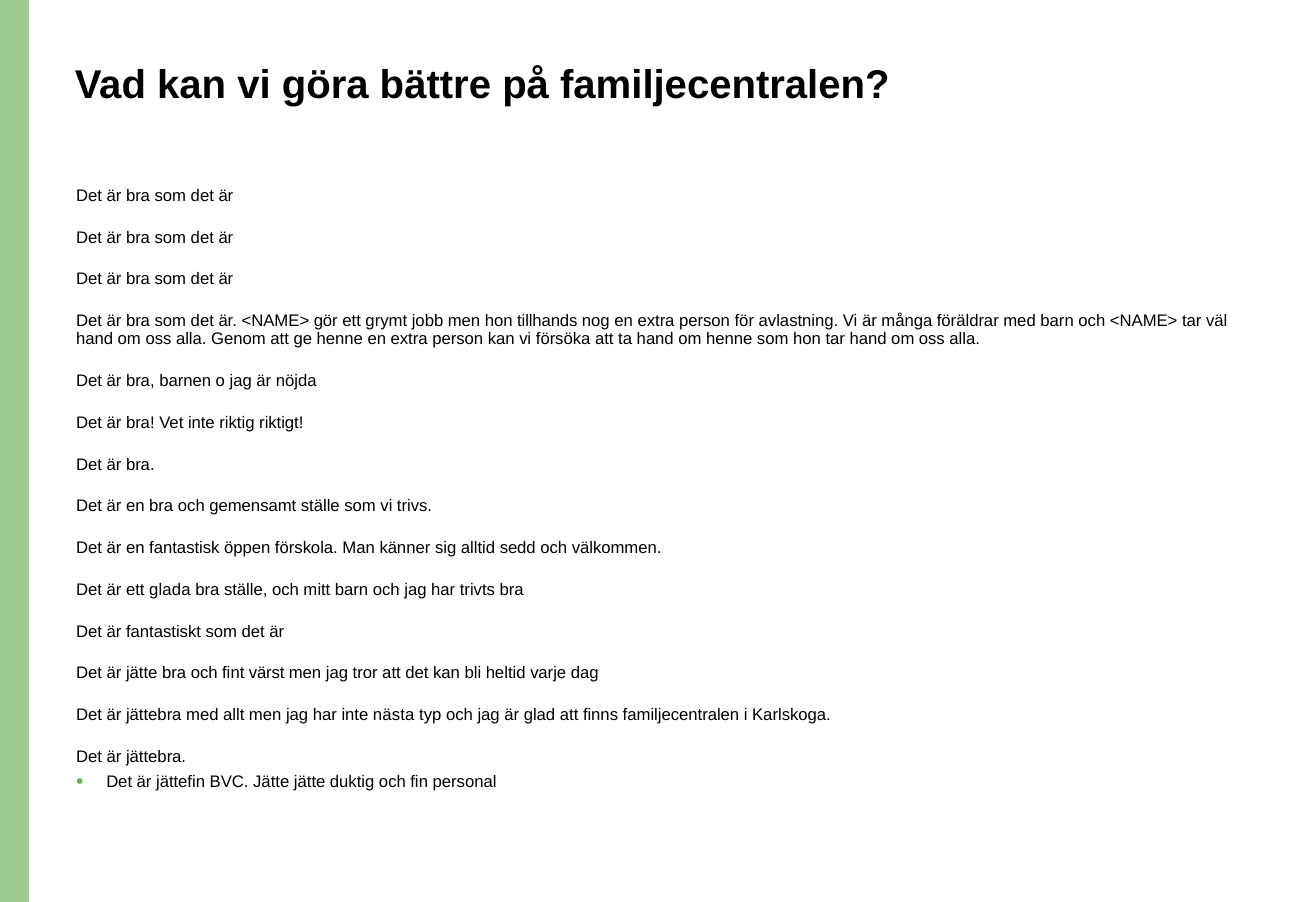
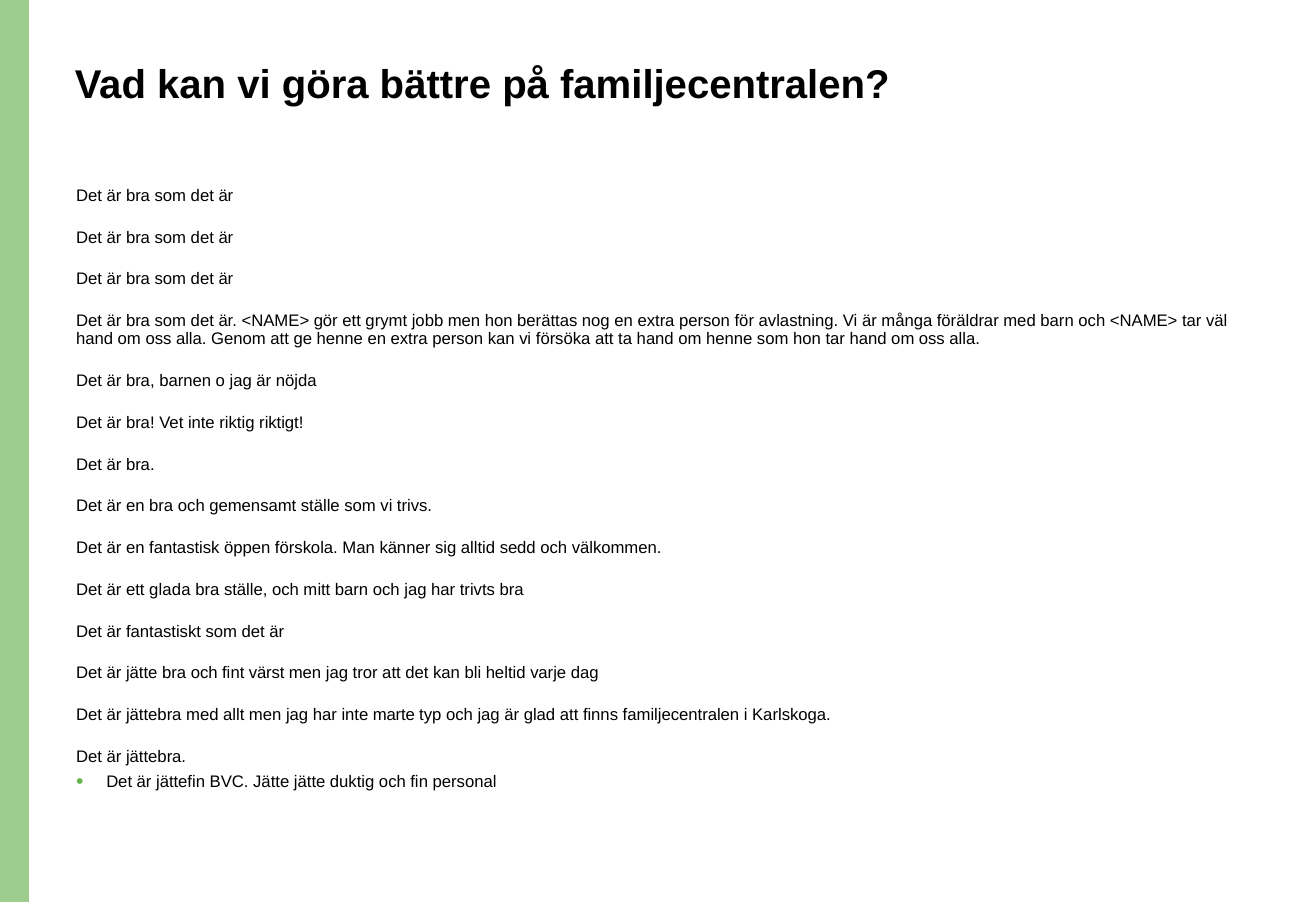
tillhands: tillhands -> berättas
nästa: nästa -> marte
